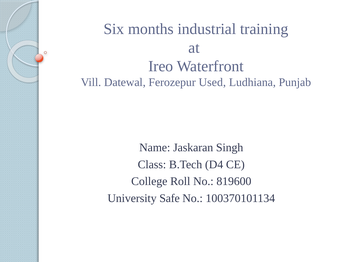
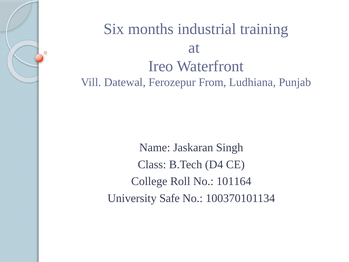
Used: Used -> From
819600: 819600 -> 101164
